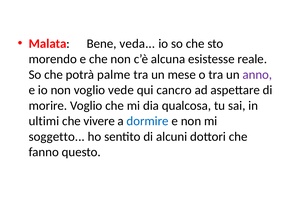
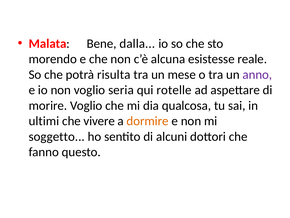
veda: veda -> dalla
palme: palme -> risulta
vede: vede -> seria
cancro: cancro -> rotelle
dormire colour: blue -> orange
